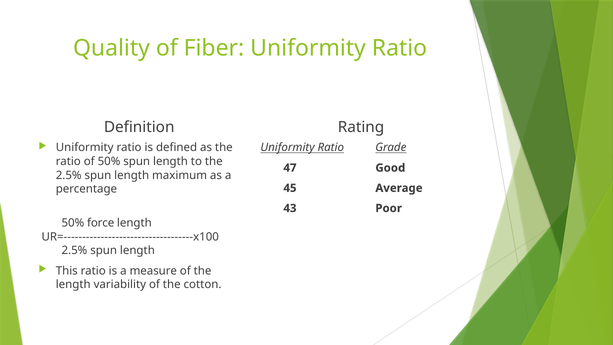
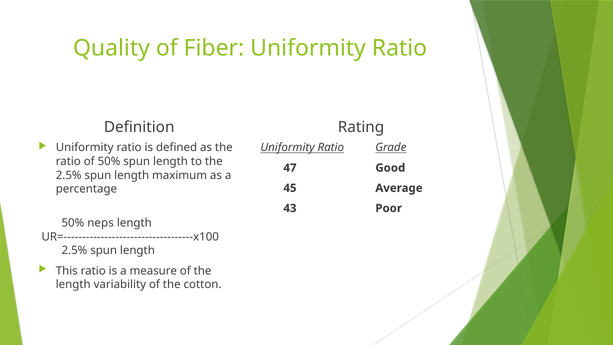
force: force -> neps
